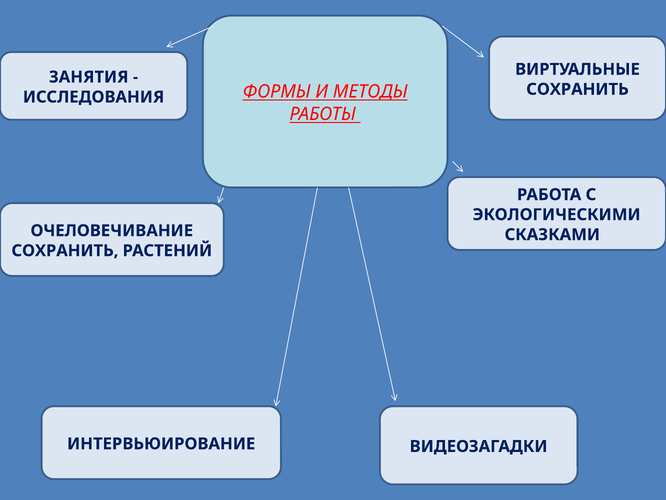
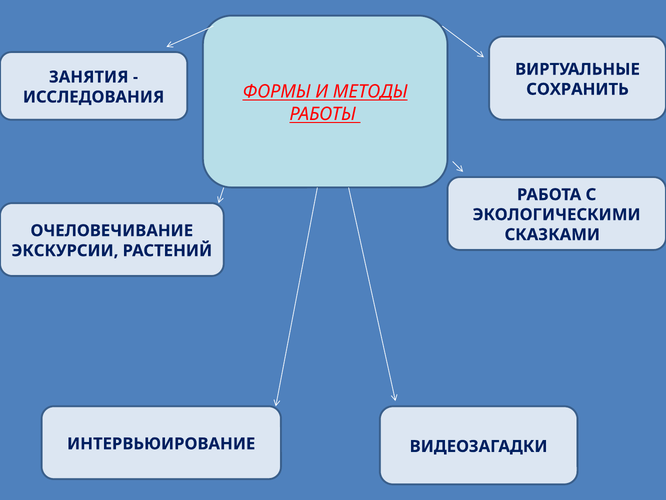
СОХРАНИТЬ at (65, 250): СОХРАНИТЬ -> ЭКСКУРСИИ
